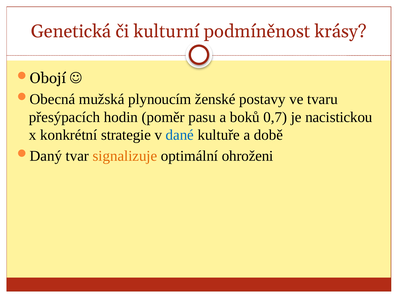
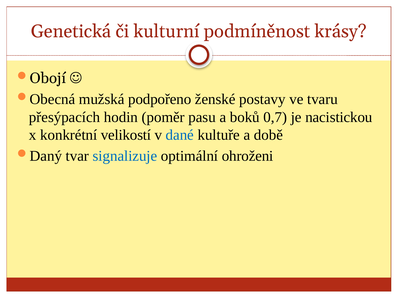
plynoucím: plynoucím -> podpořeno
strategie: strategie -> velikostí
signalizuje colour: orange -> blue
